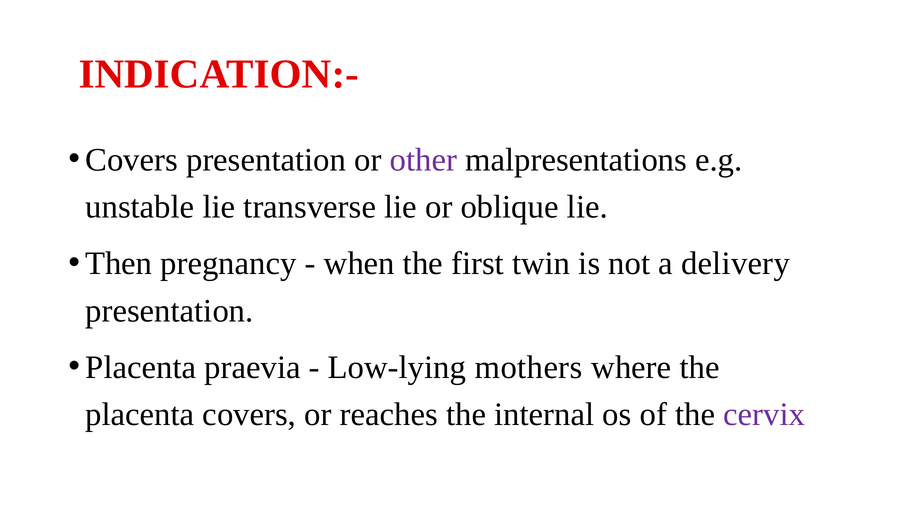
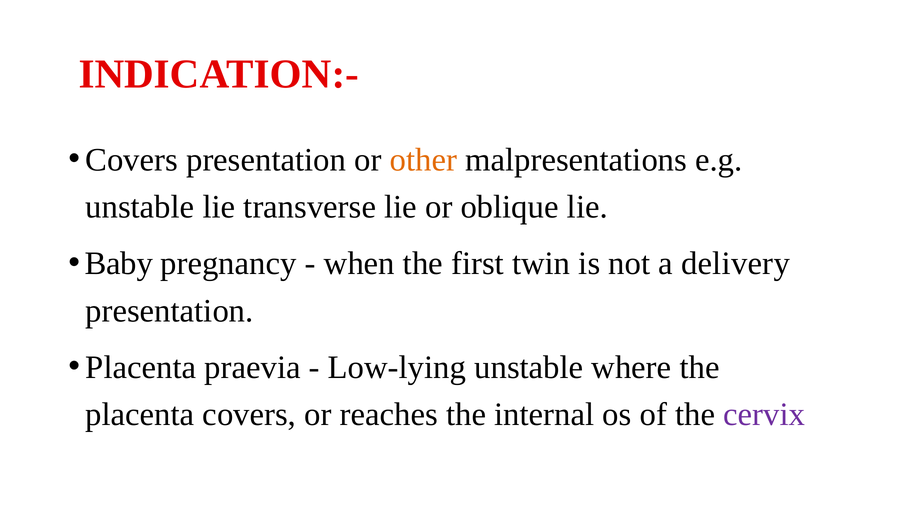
other colour: purple -> orange
Then: Then -> Baby
Low-lying mothers: mothers -> unstable
